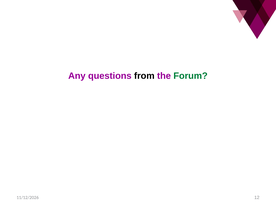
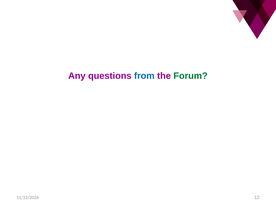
from colour: black -> blue
